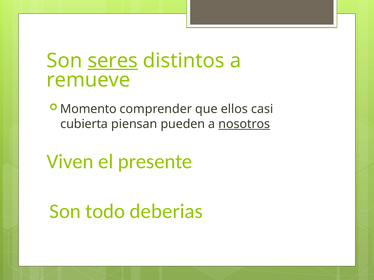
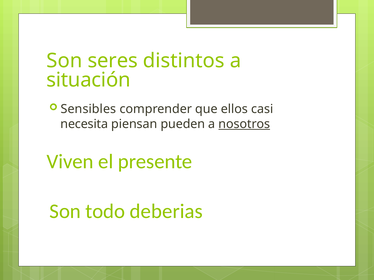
seres underline: present -> none
remueve: remueve -> situación
Momento: Momento -> Sensibles
cubierta: cubierta -> necesita
